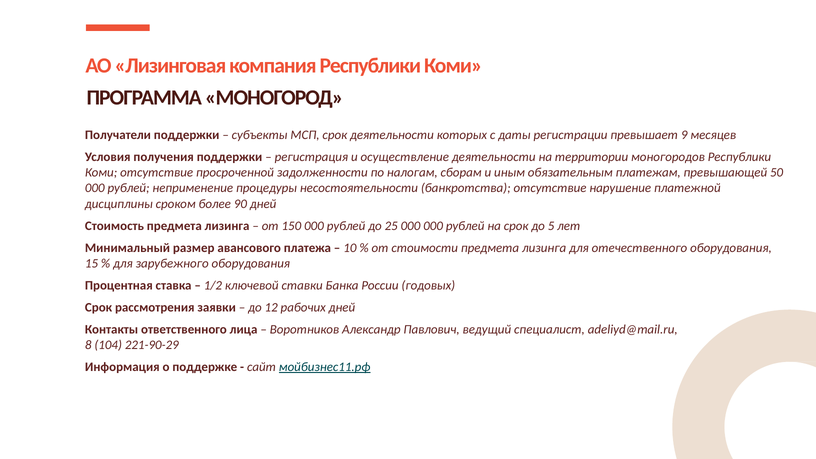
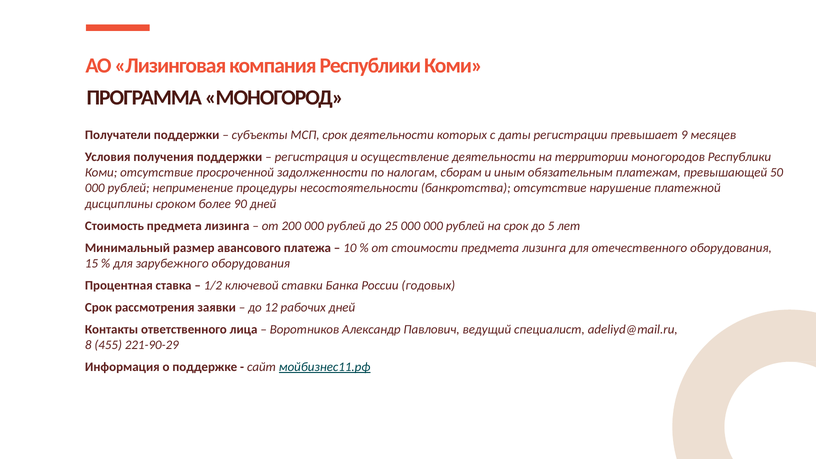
150: 150 -> 200
104: 104 -> 455
